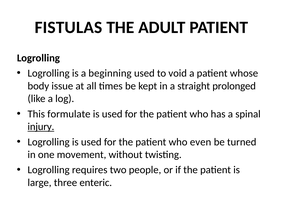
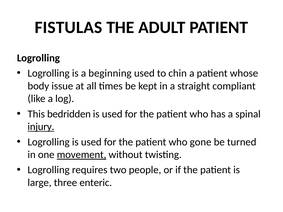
void: void -> chin
prolonged: prolonged -> compliant
formulate: formulate -> bedridden
even: even -> gone
movement underline: none -> present
